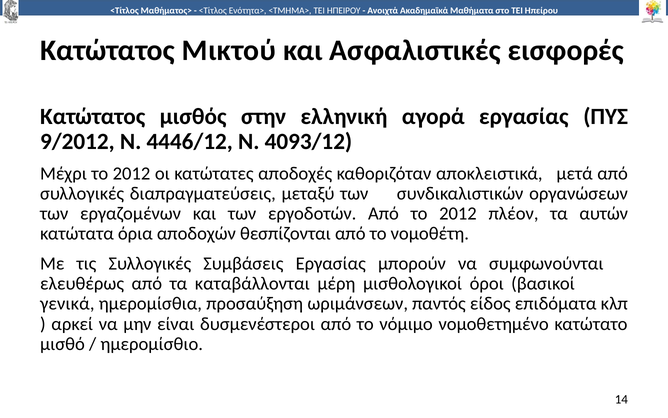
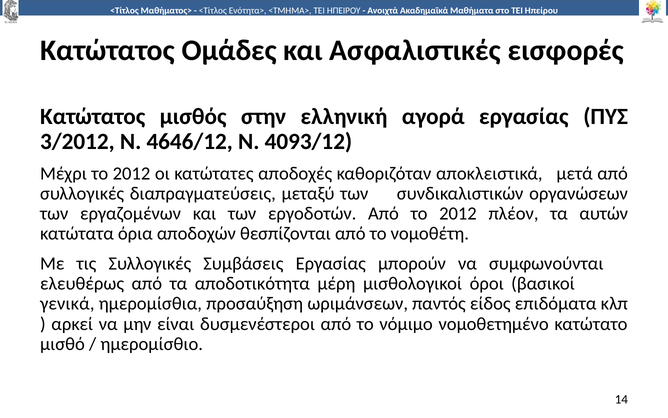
Μικτού: Μικτού -> Οµάδες
9/2012: 9/2012 -> 3/2012
4446/12: 4446/12 -> 4646/12
καταβάλλονται: καταβάλλονται -> αποδοτικότητα
